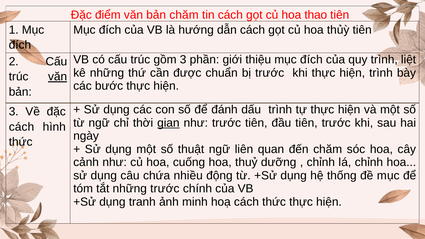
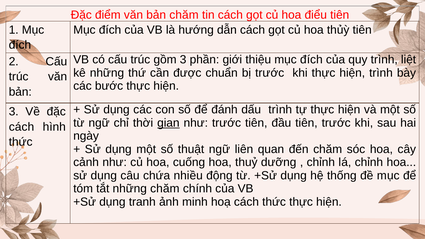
thao: thao -> điểu
văn at (58, 77) underline: present -> none
những trước: trước -> chăm
